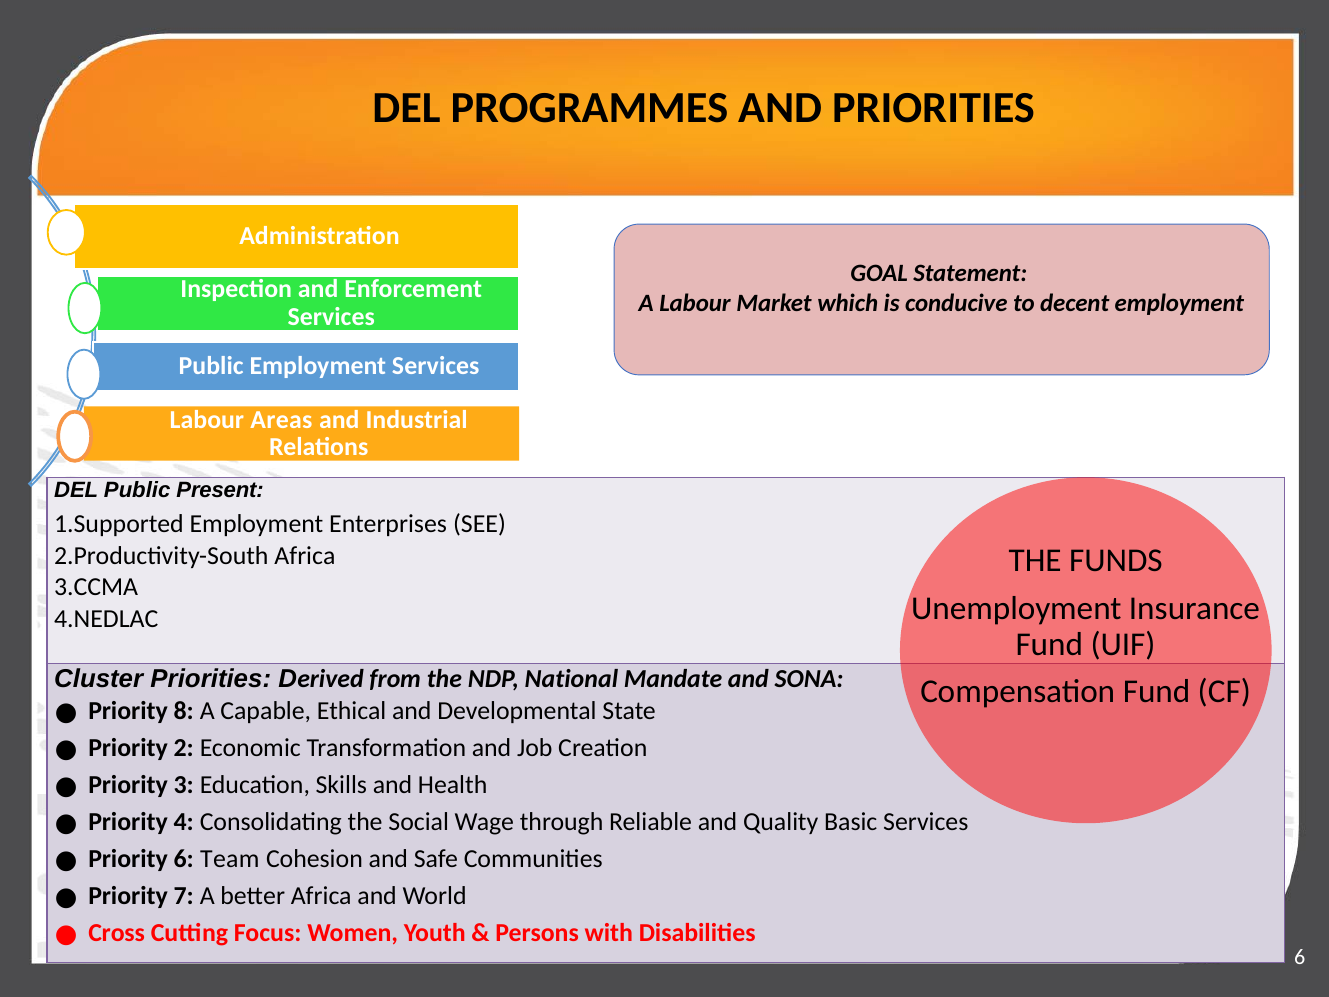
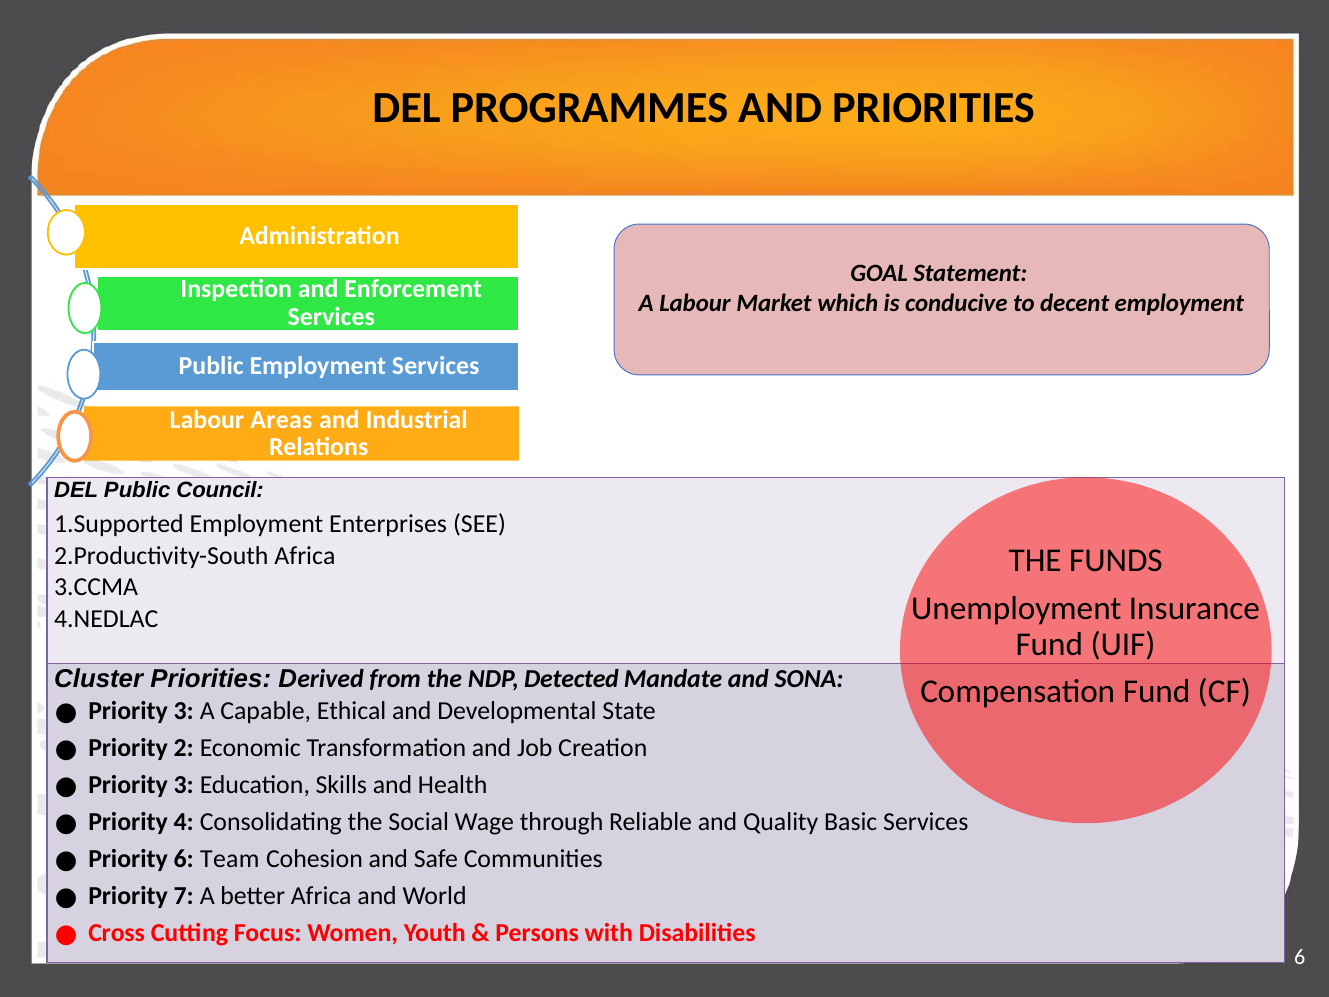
Present: Present -> Council
National: National -> Detected
8 at (184, 711): 8 -> 3
